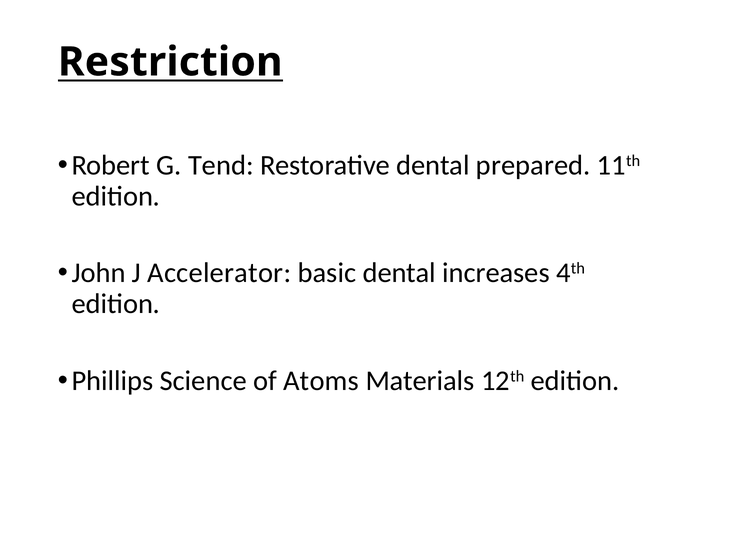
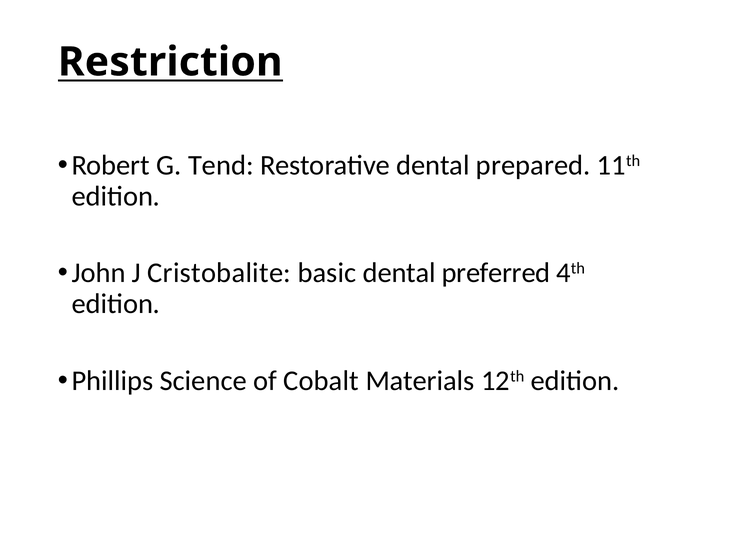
Accelerator: Accelerator -> Cristobalite
increases: increases -> preferred
Atoms: Atoms -> Cobalt
